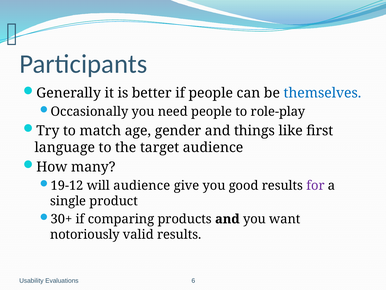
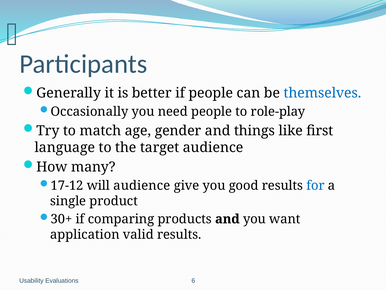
19-12: 19-12 -> 17-12
for colour: purple -> blue
notoriously: notoriously -> application
